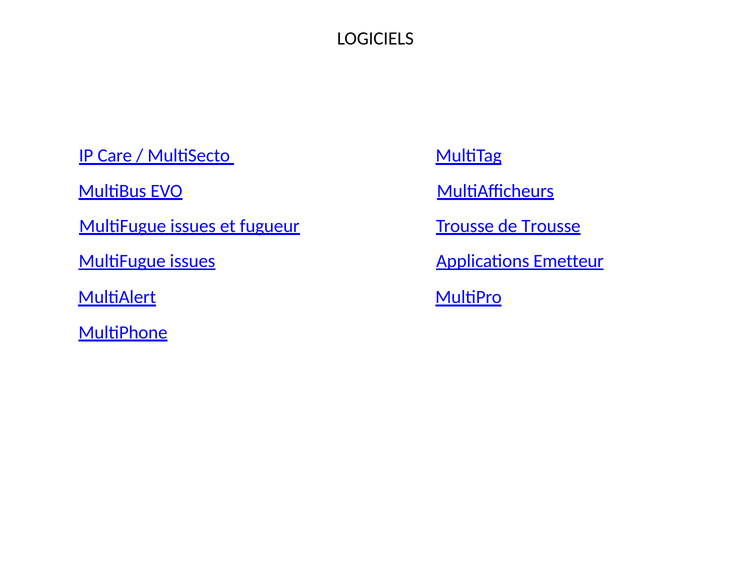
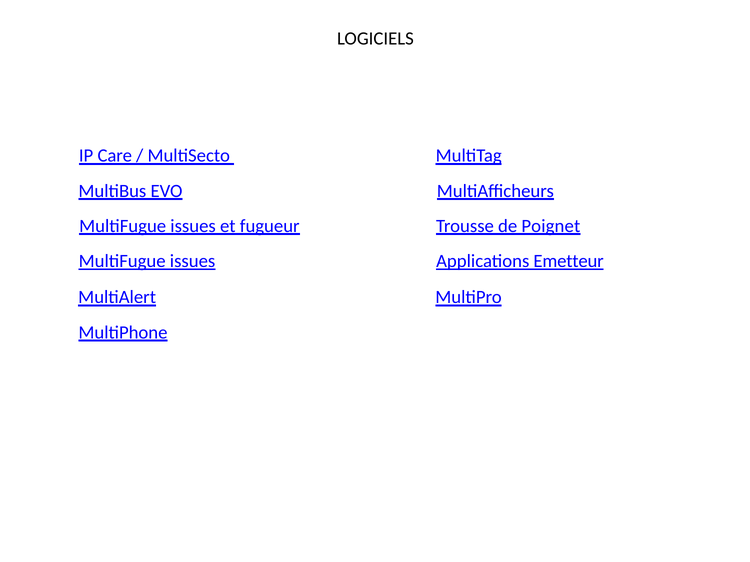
de Trousse: Trousse -> Poignet
